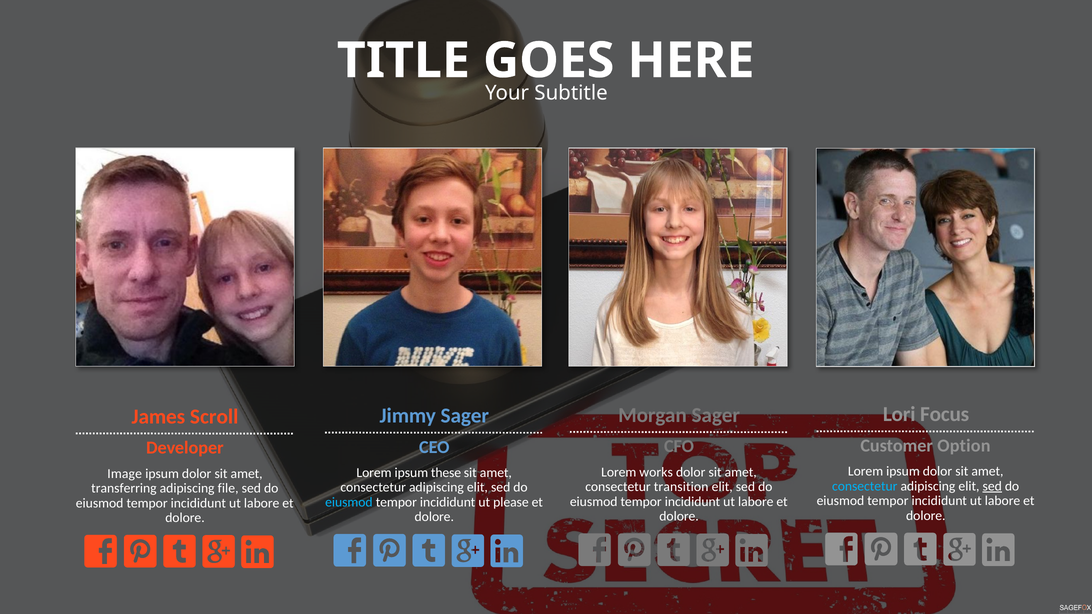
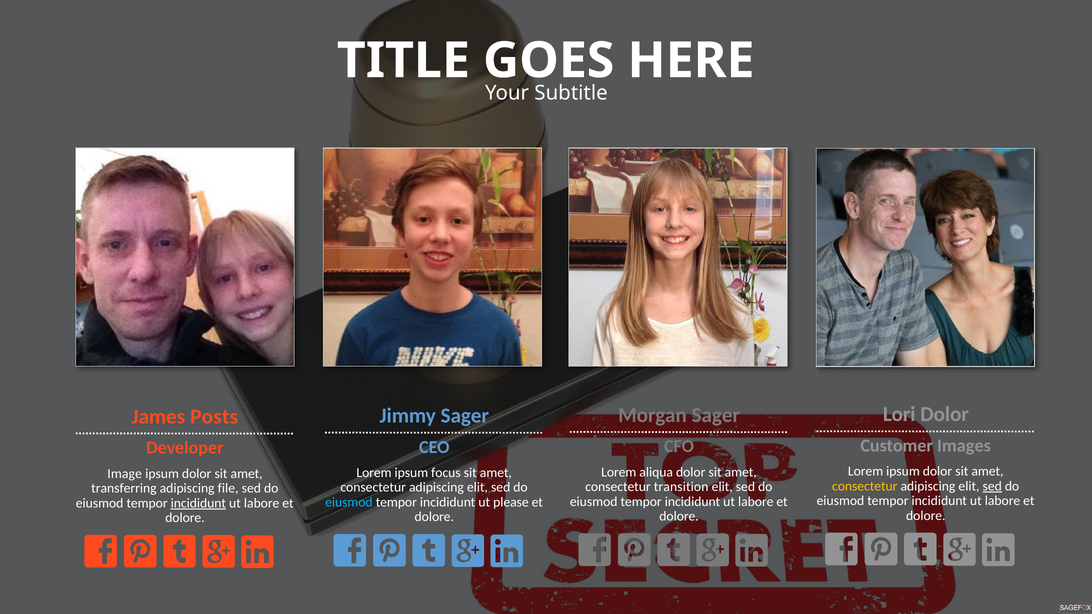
Lori Focus: Focus -> Dolor
Scroll: Scroll -> Posts
Option: Option -> Images
works: works -> aliqua
these: these -> focus
consectetur at (865, 486) colour: light blue -> yellow
incididunt at (198, 503) underline: none -> present
